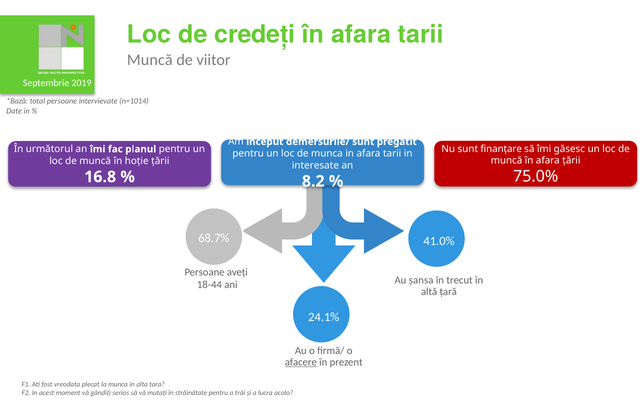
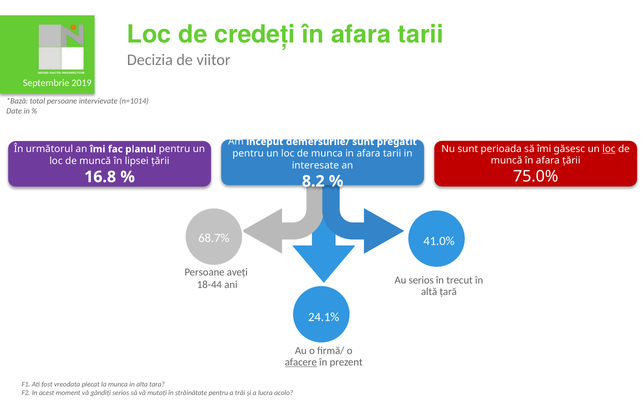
Muncă at (150, 60): Muncă -> Decizia
finanțare: finanțare -> perioada
loc at (609, 149) underline: none -> present
hoție: hoție -> lipsei
Au șansa: șansa -> serios
